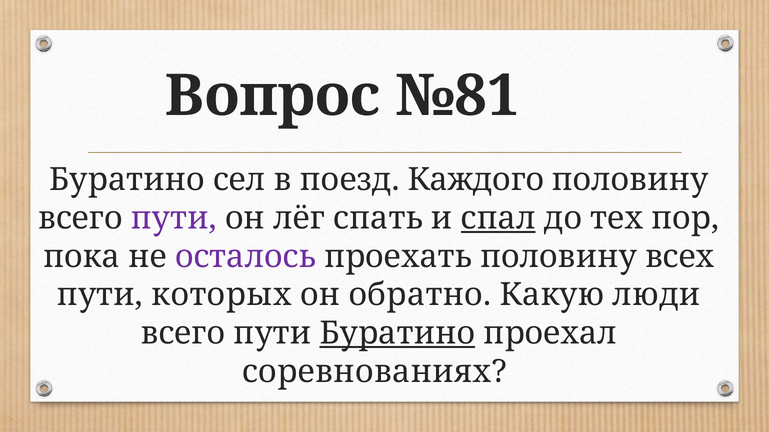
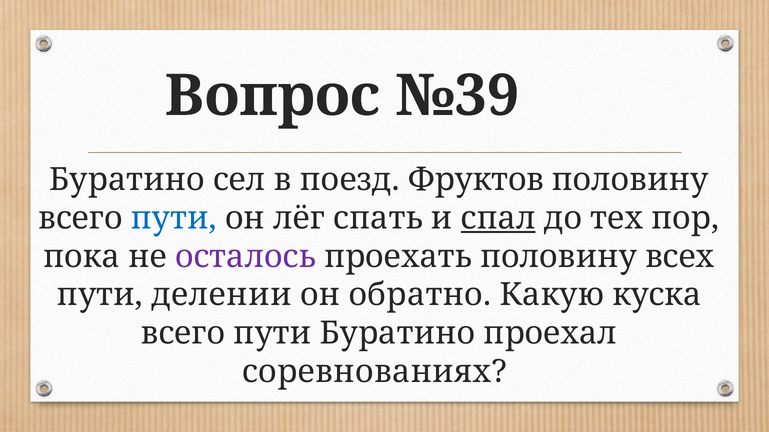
№81: №81 -> №39
Каждого: Каждого -> Фруктов
пути at (174, 218) colour: purple -> blue
которых: которых -> делении
люди: люди -> куска
Буратино at (397, 334) underline: present -> none
